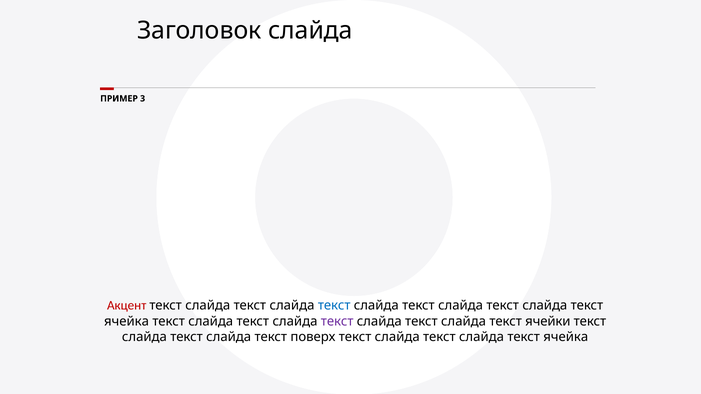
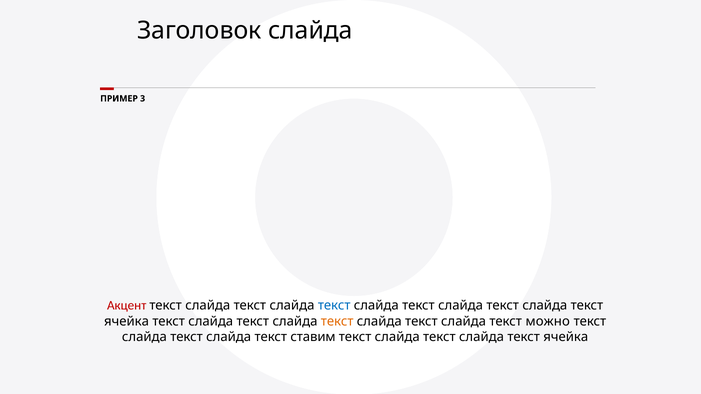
текст at (337, 322) colour: purple -> orange
ячейки: ячейки -> можно
поверх: поверх -> ставим
